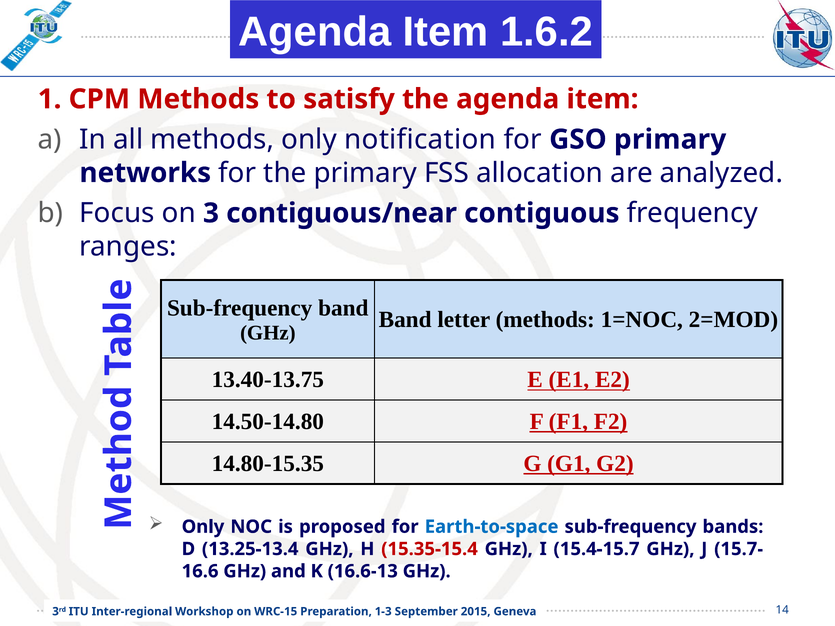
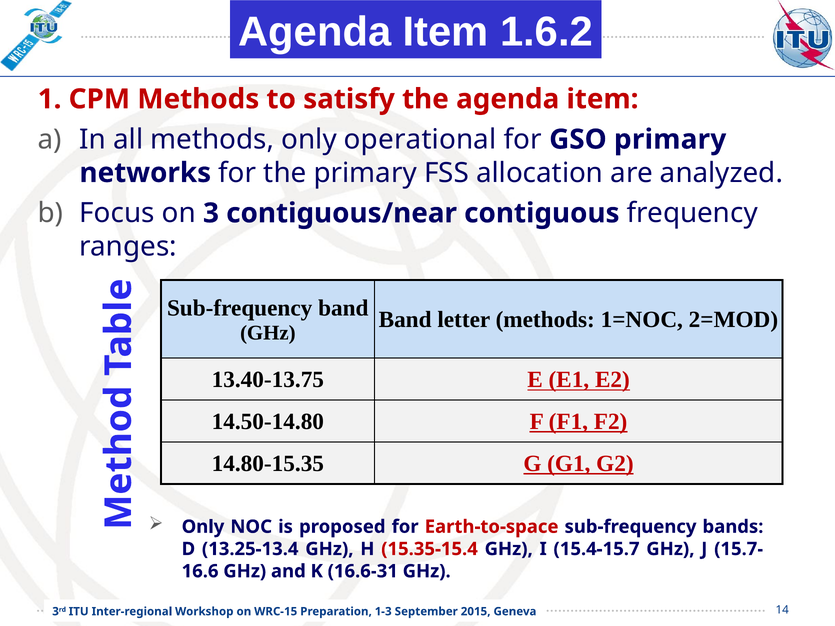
notification: notification -> operational
Earth-to-space colour: blue -> red
16.6-13: 16.6-13 -> 16.6-31
